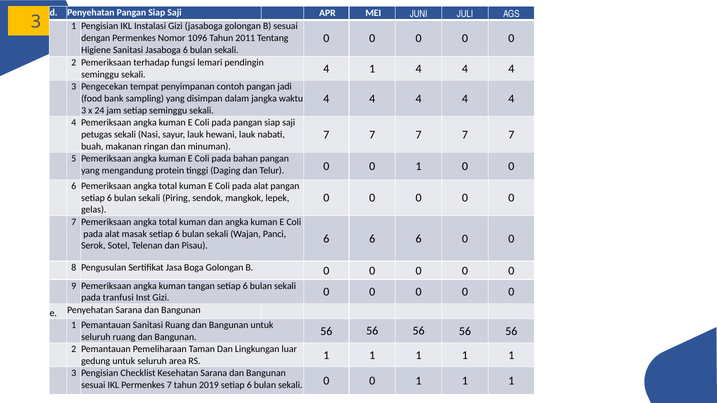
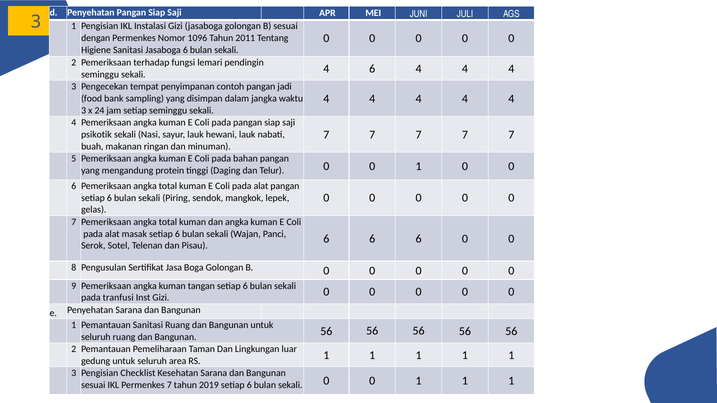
4 1: 1 -> 6
petugas: petugas -> psikotik
